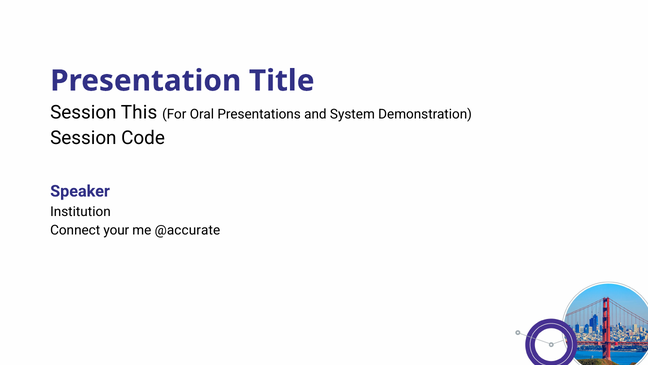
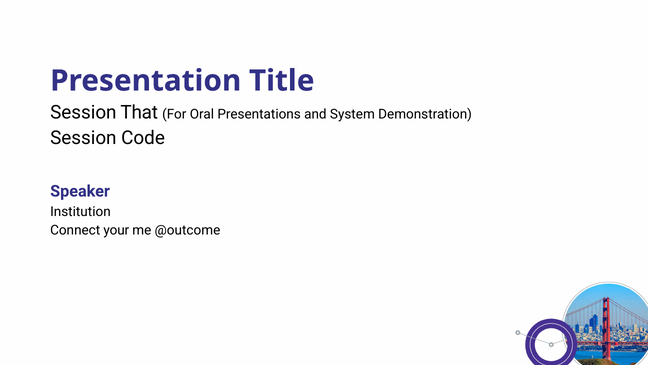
This: This -> That
@accurate: @accurate -> @outcome
